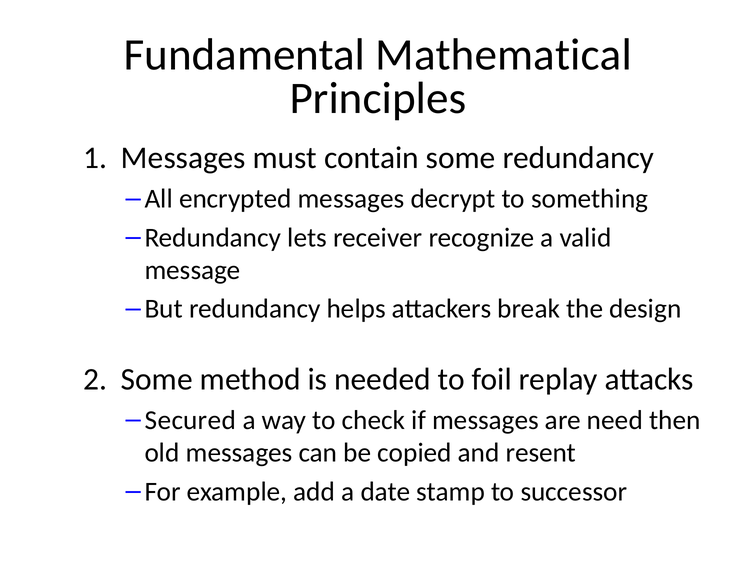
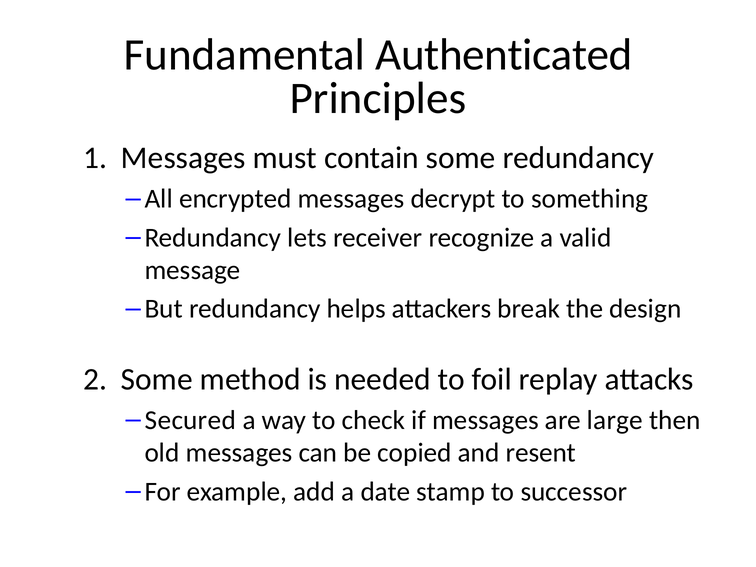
Mathematical: Mathematical -> Authenticated
need: need -> large
